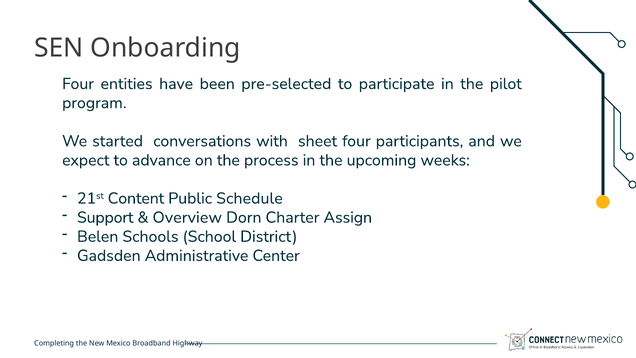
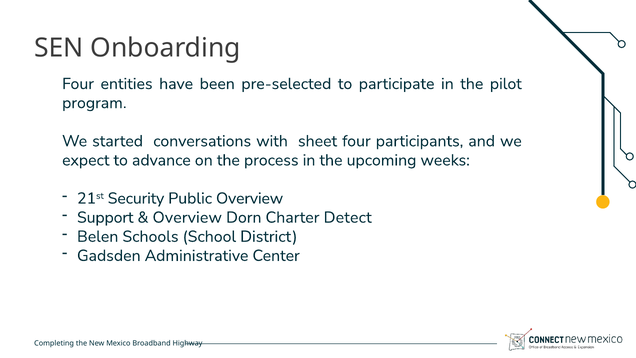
Content: Content -> Security
Public Schedule: Schedule -> Overview
Assign: Assign -> Detect
